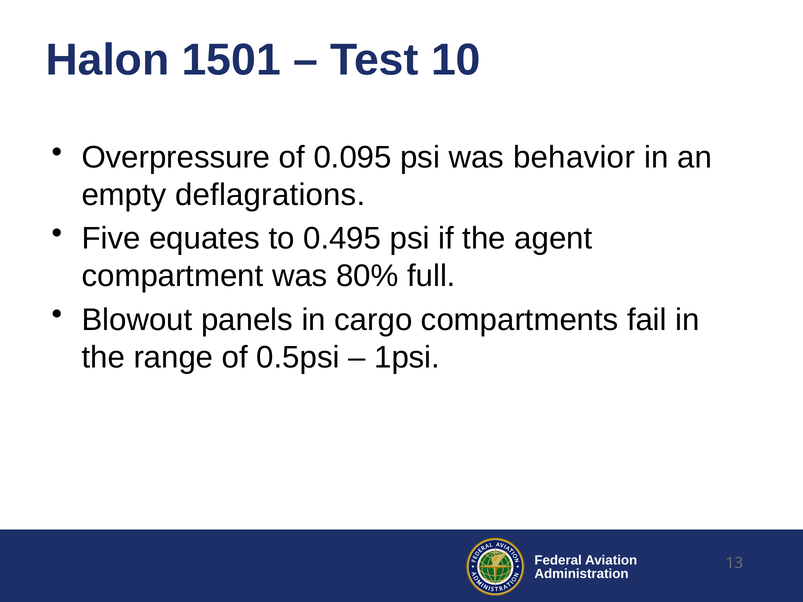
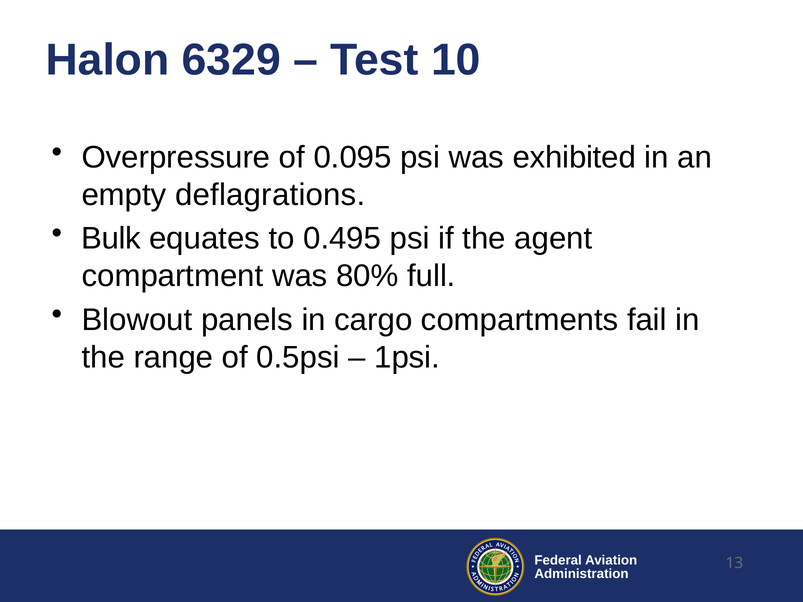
1501: 1501 -> 6329
behavior: behavior -> exhibited
Five: Five -> Bulk
